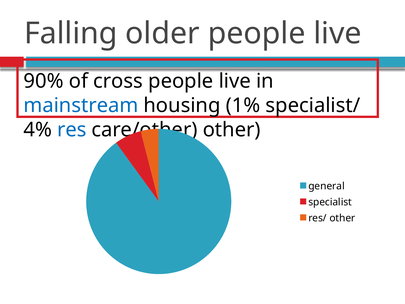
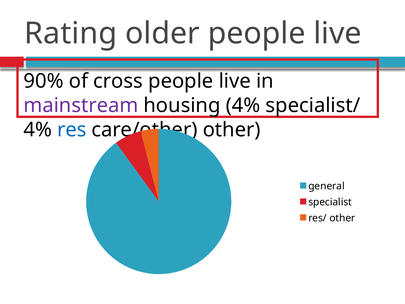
Falling: Falling -> Rating
mainstream colour: blue -> purple
housing 1%: 1% -> 4%
